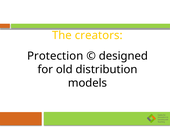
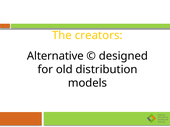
Protection: Protection -> Alternative
